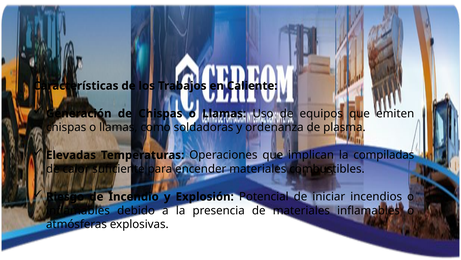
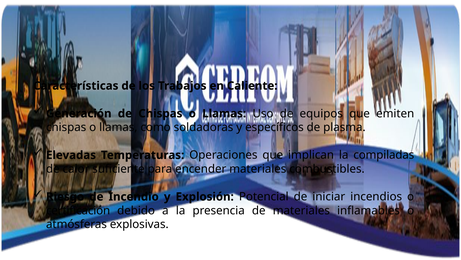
ordenanza: ordenanza -> especíﬁcos
inflamables at (78, 210): inflamables -> certiﬁcación
